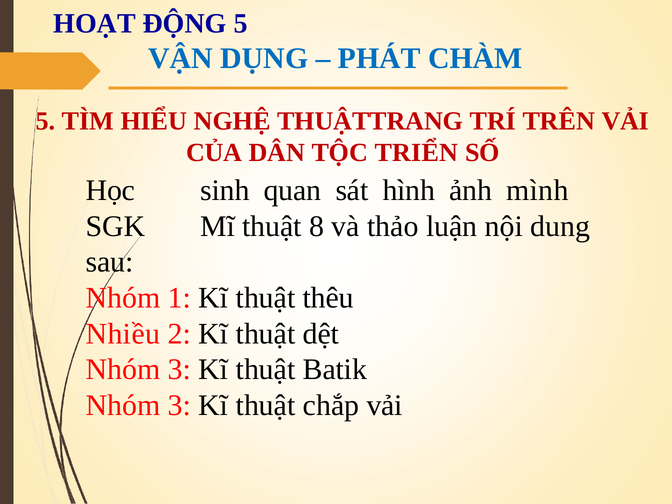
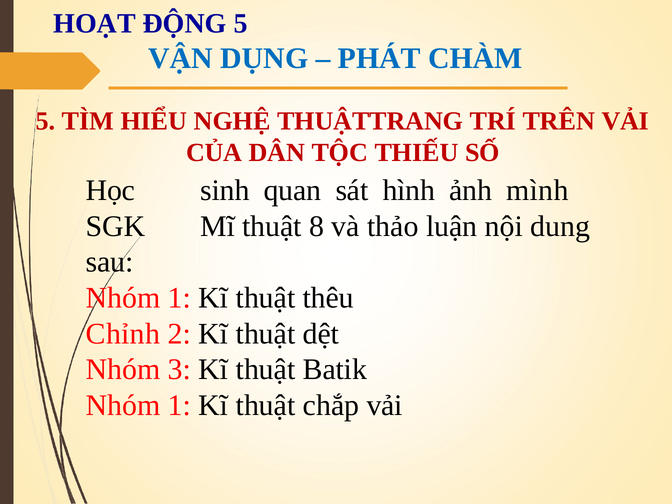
TRIỂN: TRIỂN -> THIẾU
Nhiều: Nhiều -> Chỉnh
3 at (179, 405): 3 -> 1
